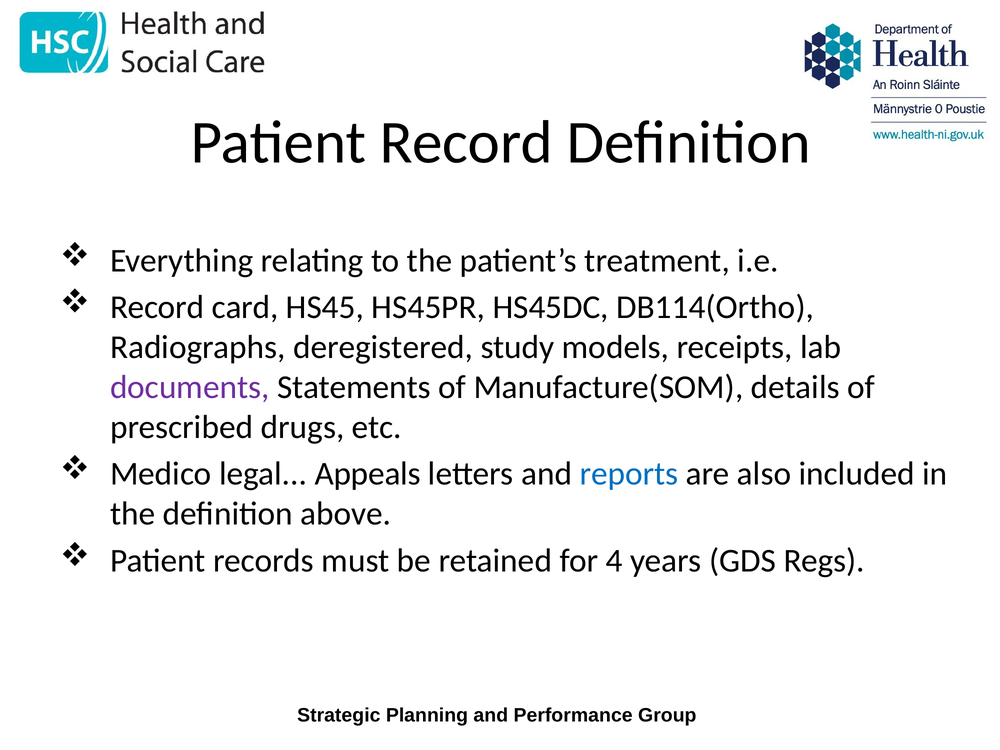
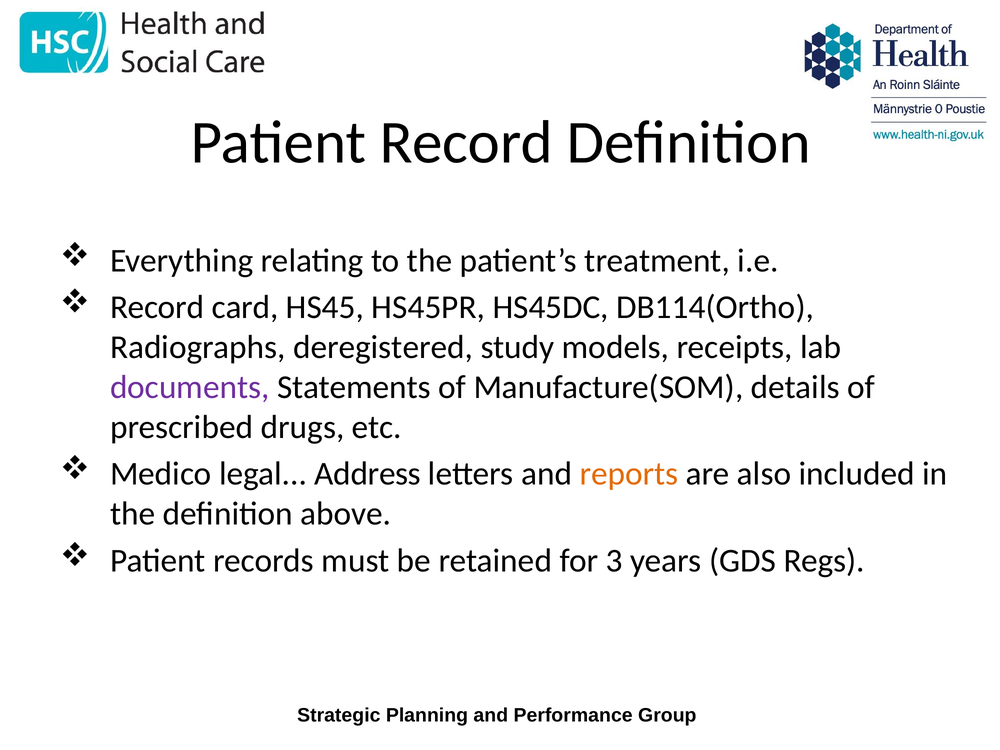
Appeals: Appeals -> Address
reports colour: blue -> orange
4: 4 -> 3
